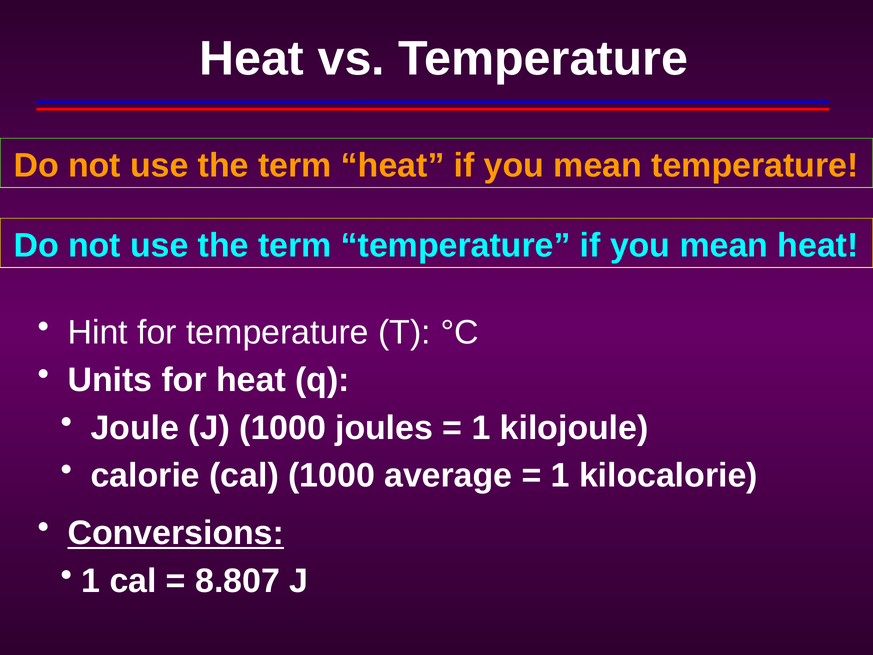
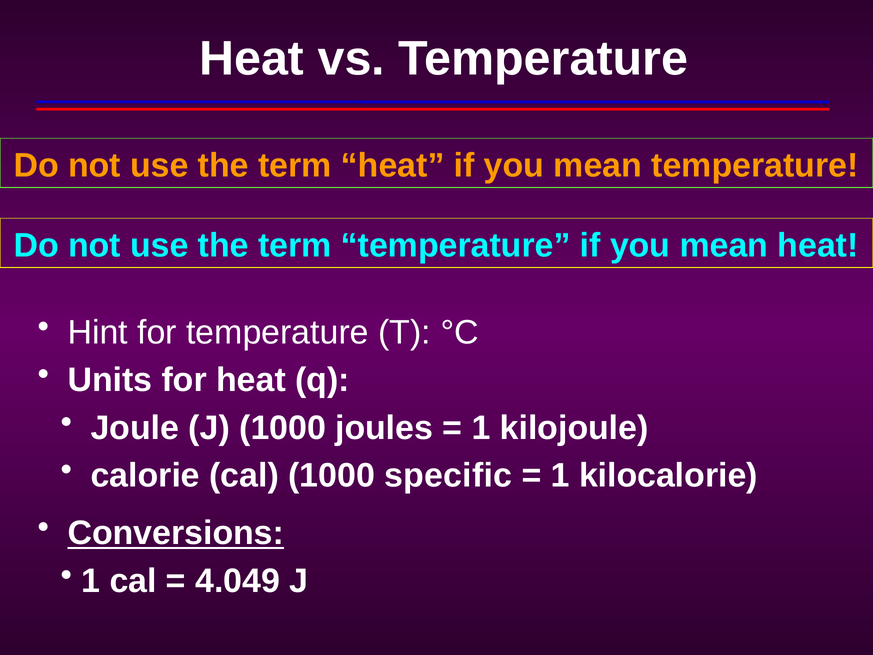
average: average -> specific
8.807: 8.807 -> 4.049
